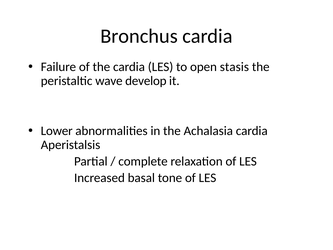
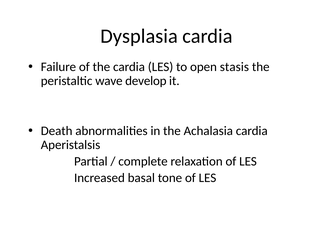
Bronchus: Bronchus -> Dysplasia
Lower: Lower -> Death
